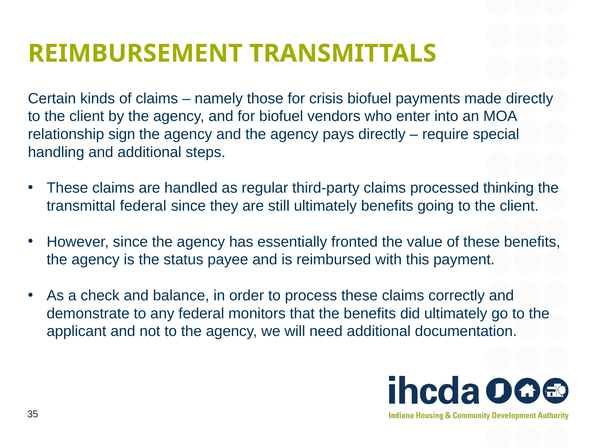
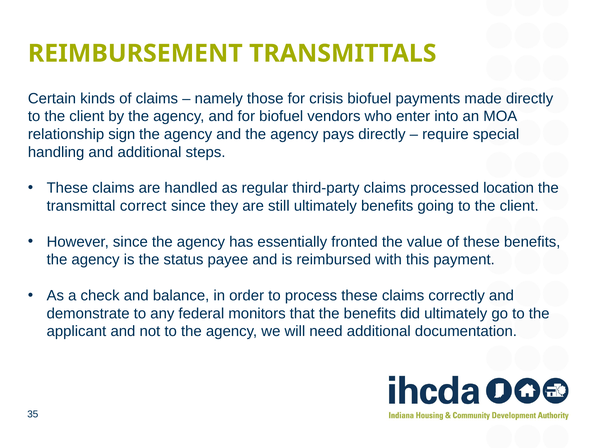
thinking: thinking -> location
transmittal federal: federal -> correct
